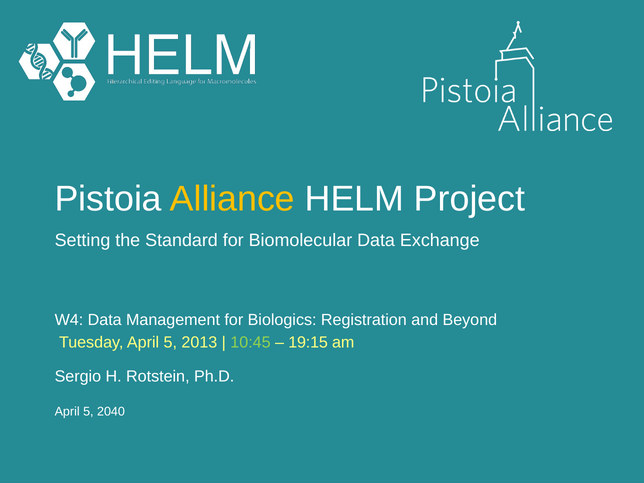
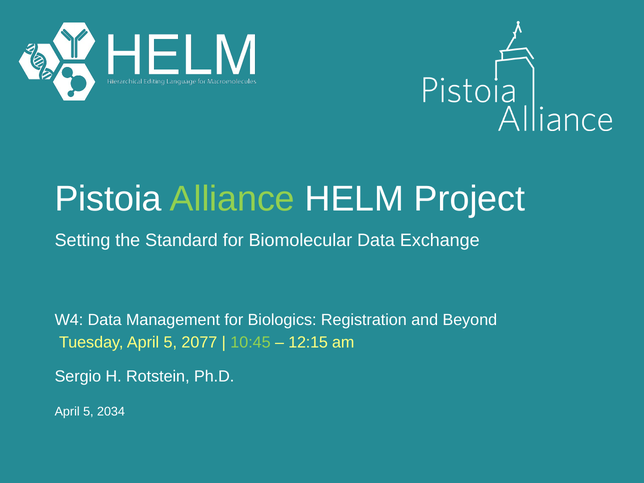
Alliance colour: yellow -> light green
2013: 2013 -> 2077
19:15: 19:15 -> 12:15
2040: 2040 -> 2034
